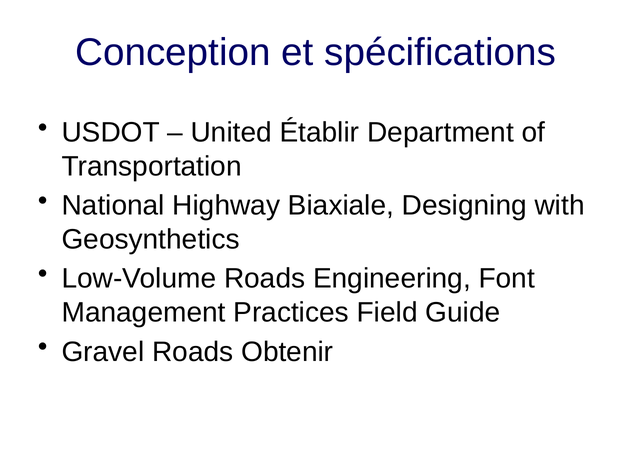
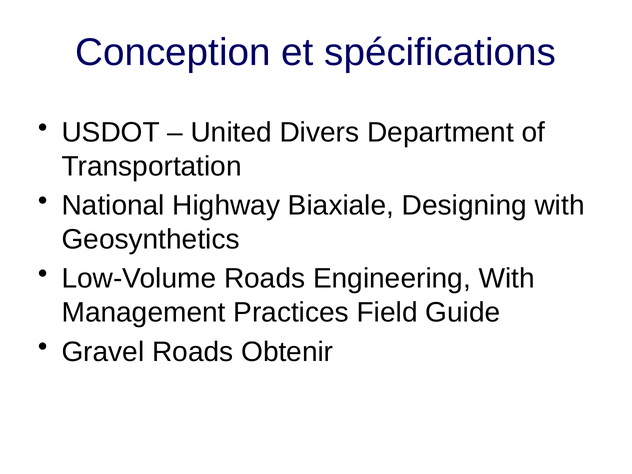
Établir: Établir -> Divers
Engineering Font: Font -> With
